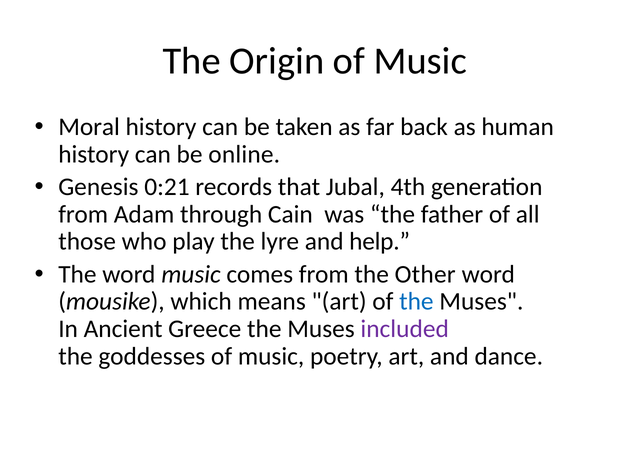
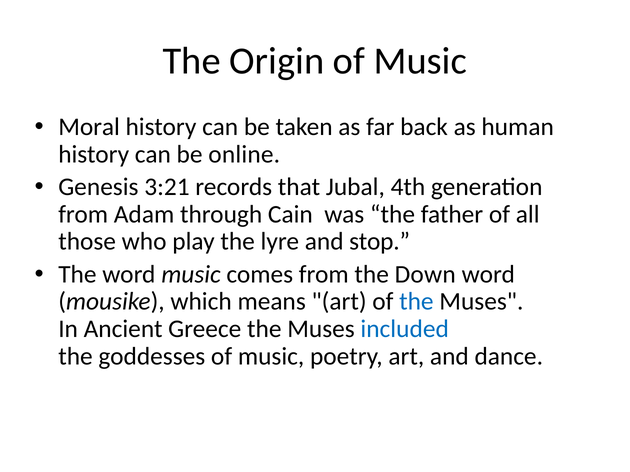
0:21: 0:21 -> 3:21
help: help -> stop
Other: Other -> Down
included colour: purple -> blue
